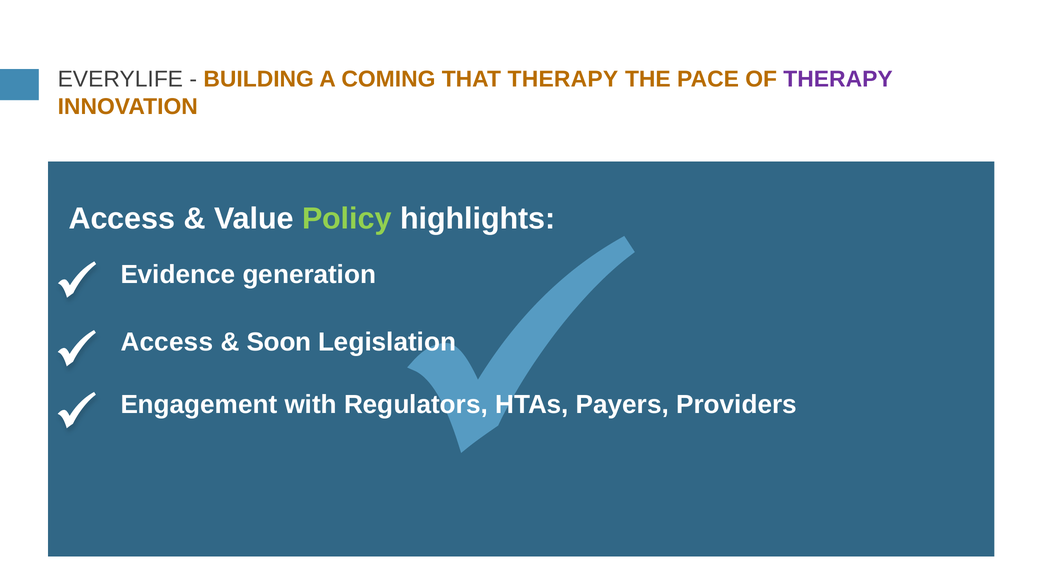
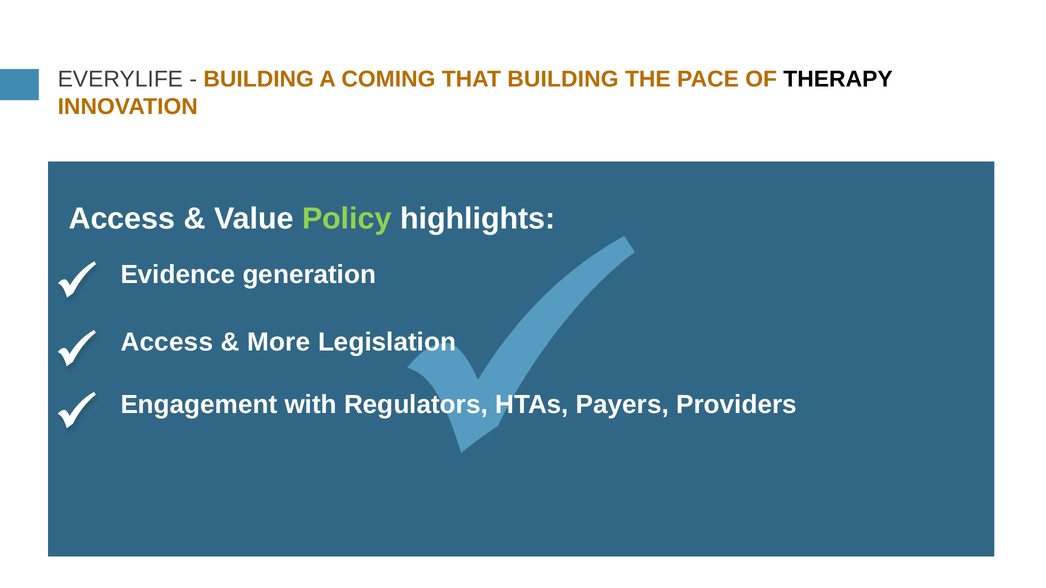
THAT THERAPY: THERAPY -> BUILDING
THERAPY at (838, 79) colour: purple -> black
Soon: Soon -> More
